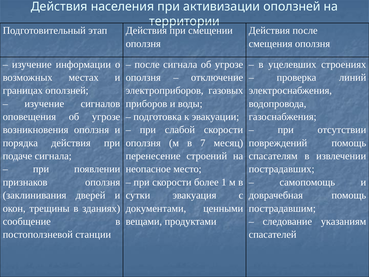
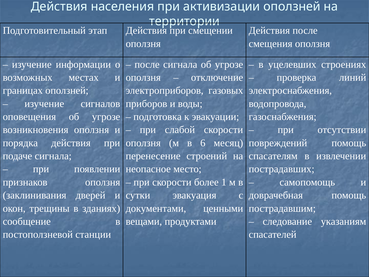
7: 7 -> 6
